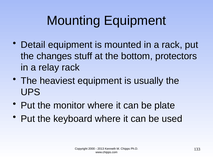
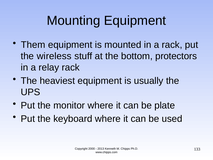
Detail: Detail -> Them
changes: changes -> wireless
